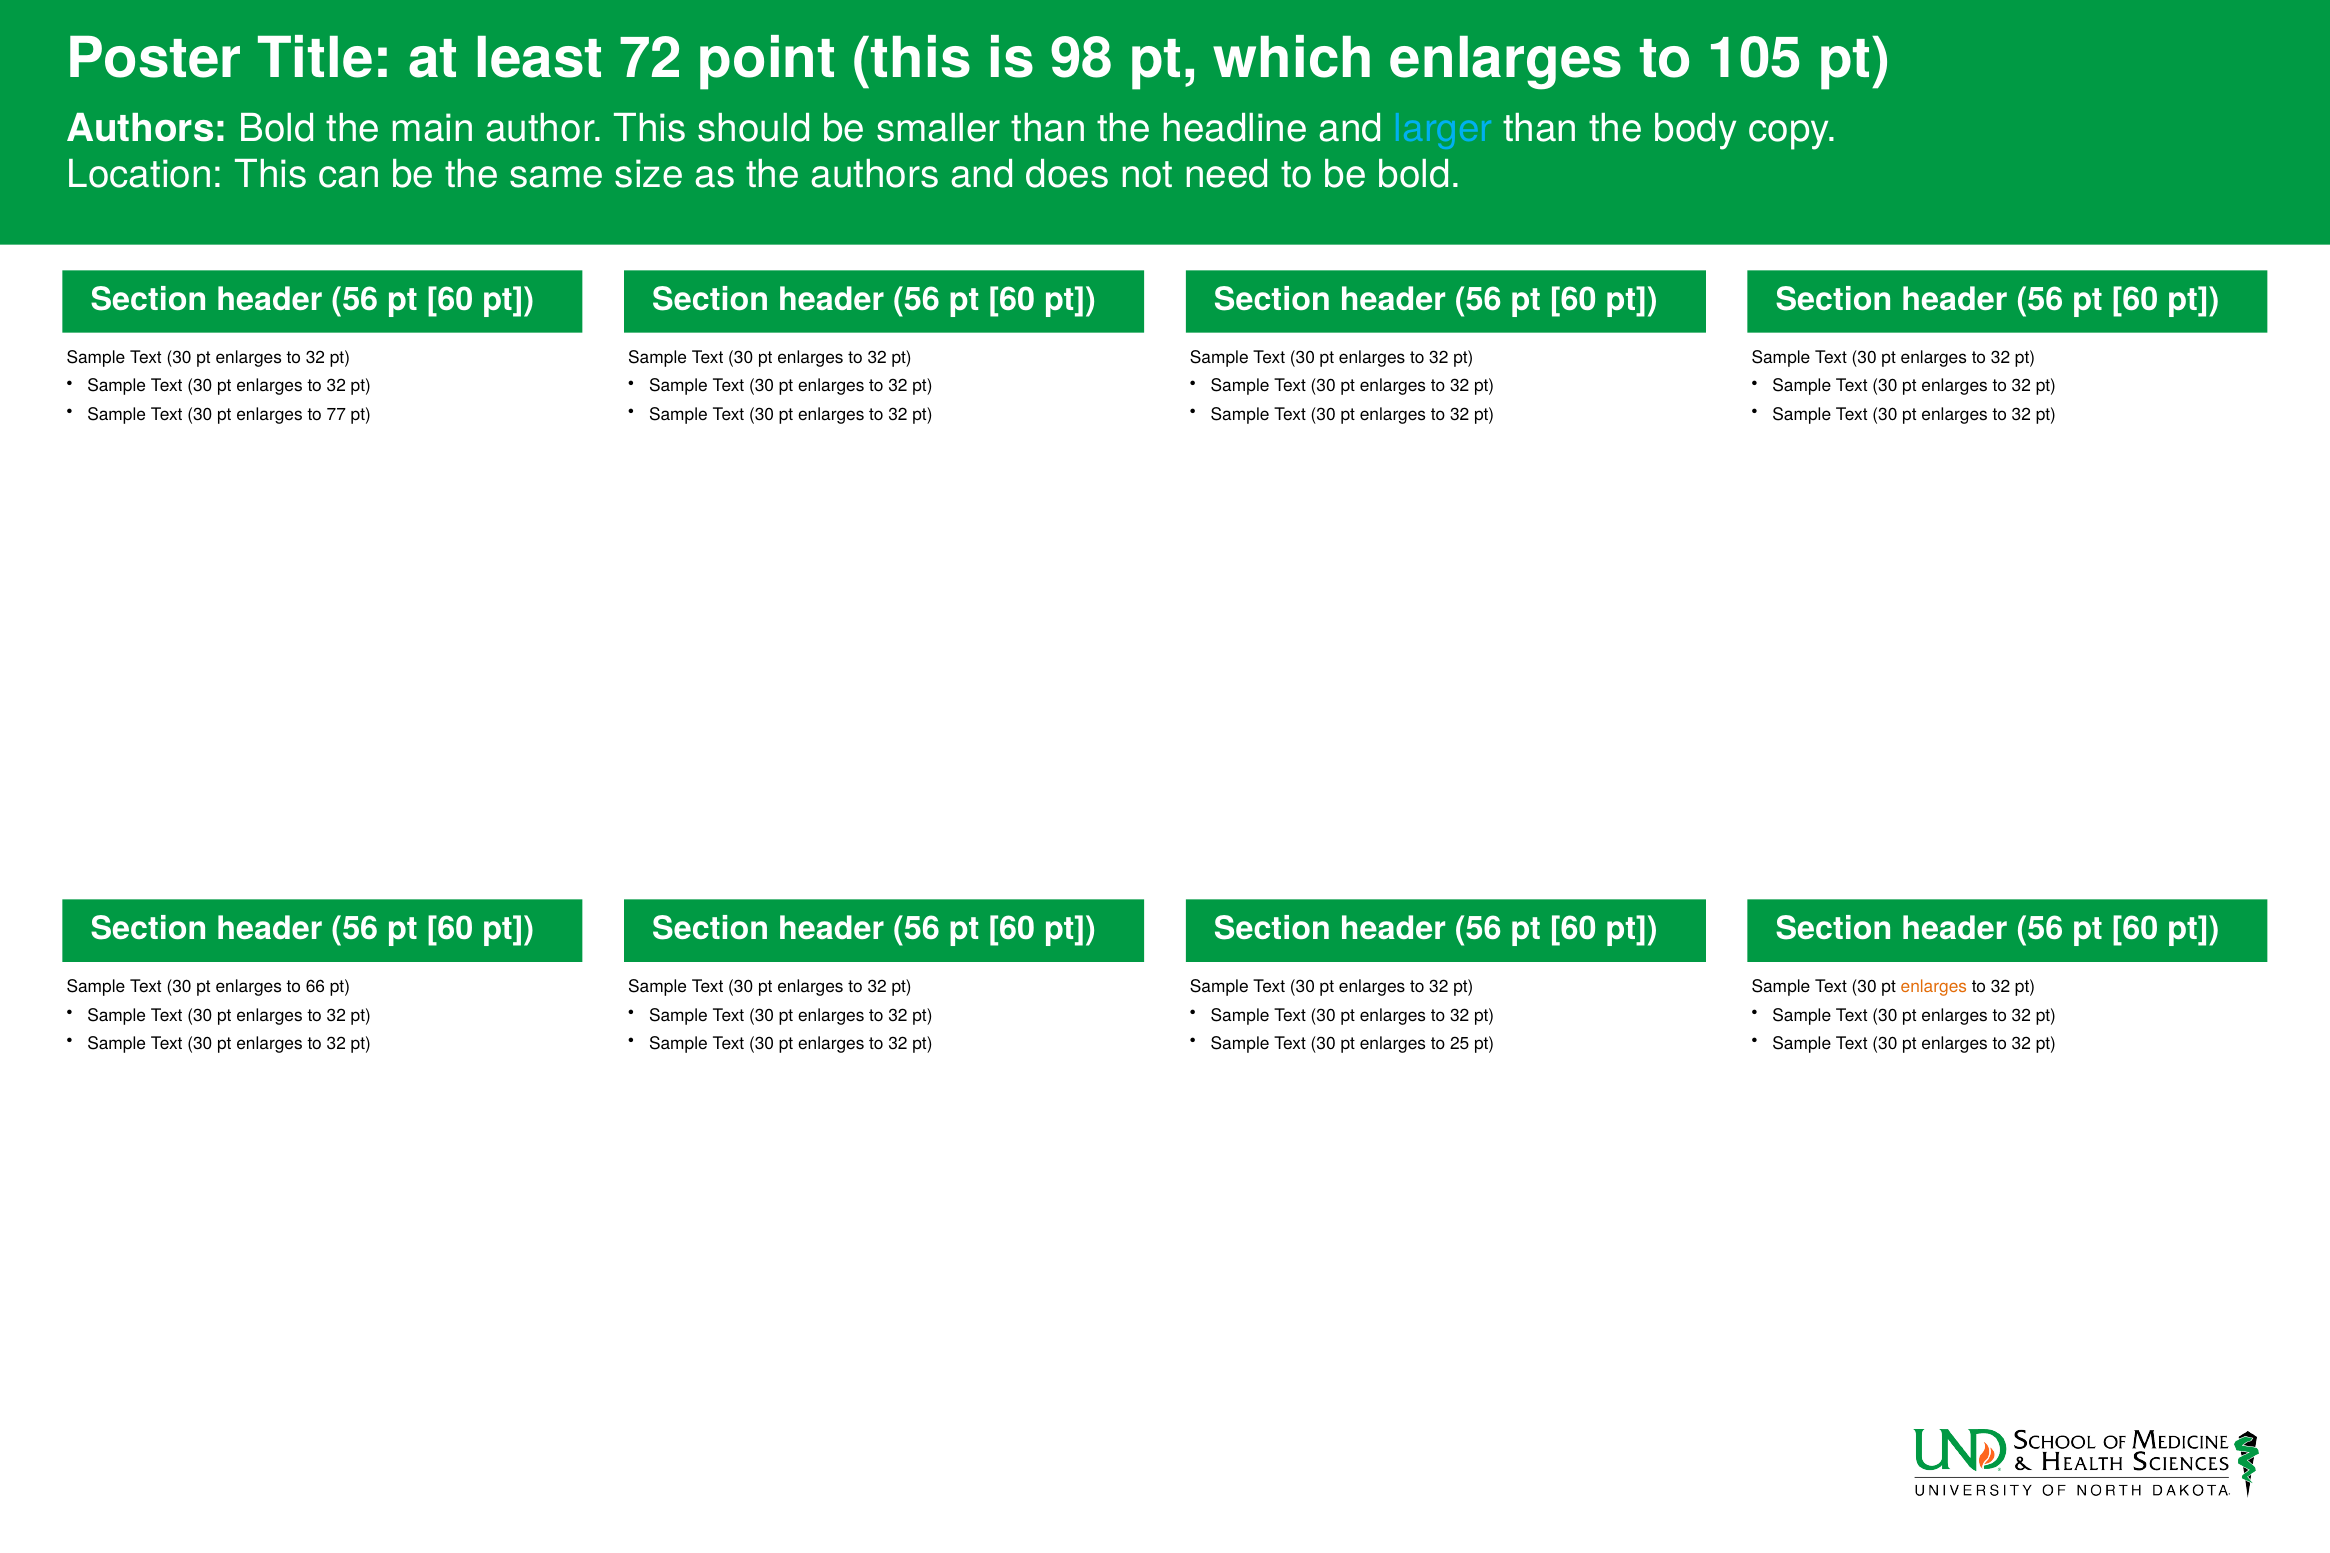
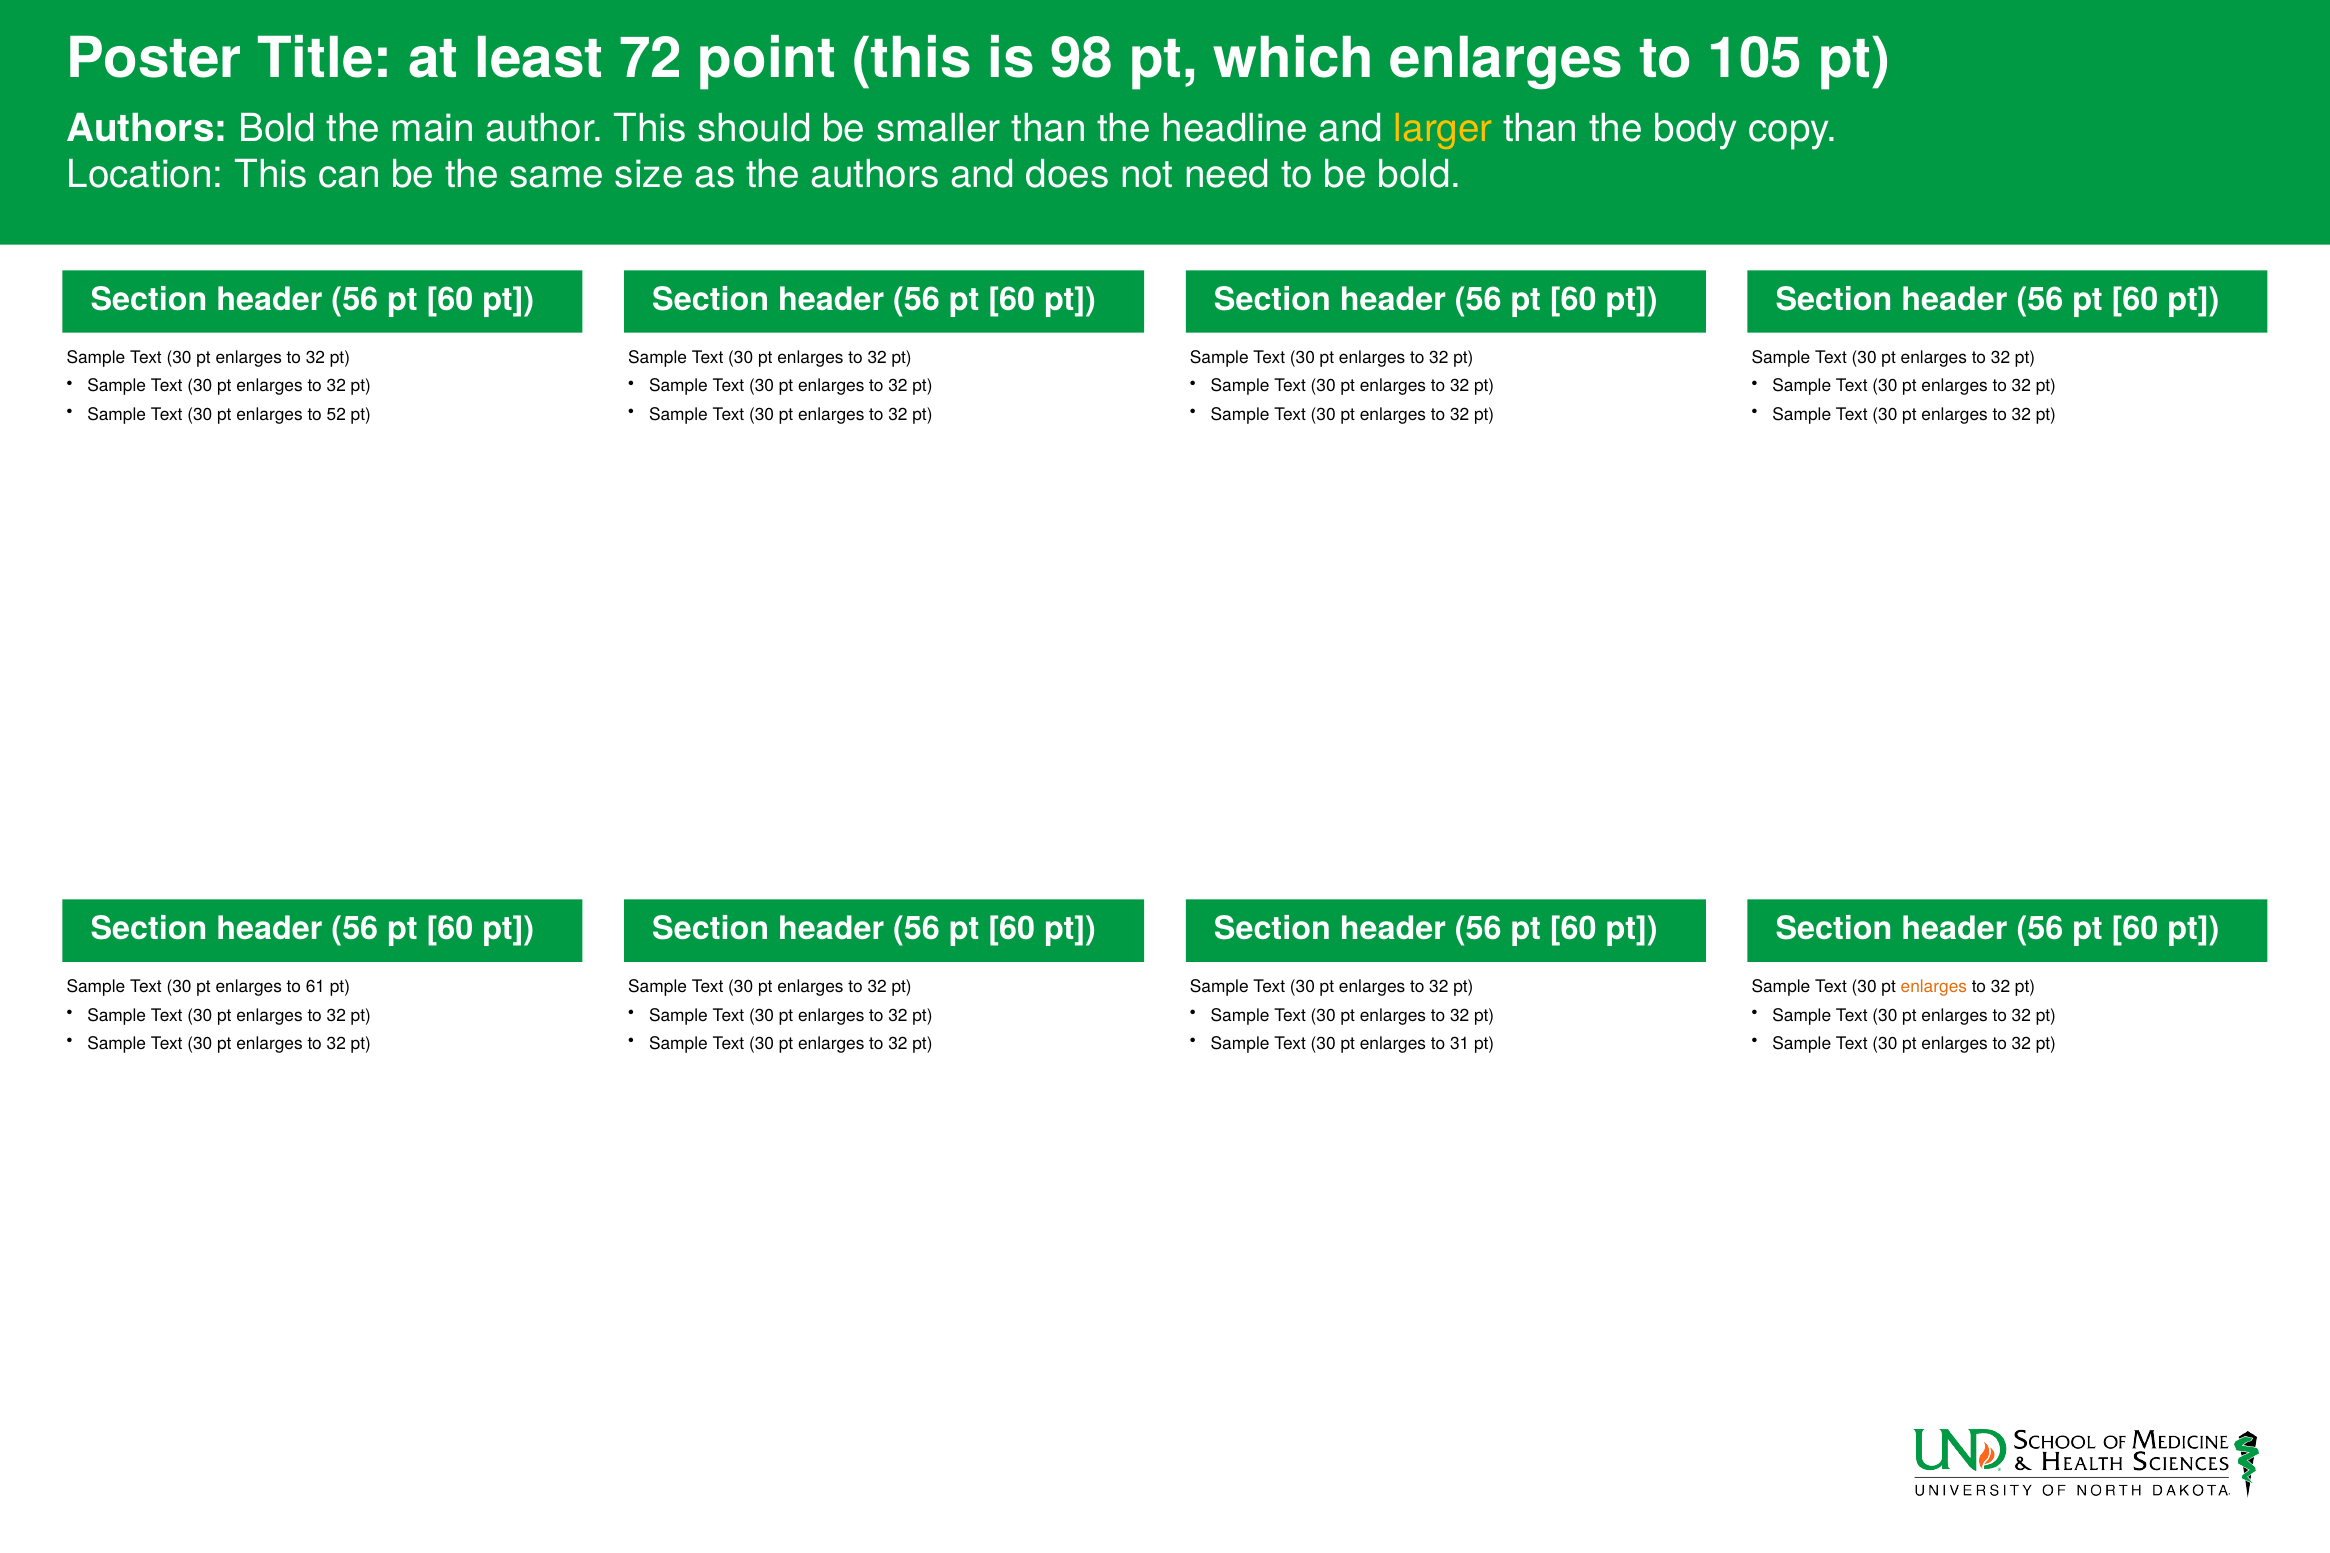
larger colour: light blue -> yellow
77: 77 -> 52
66: 66 -> 61
25: 25 -> 31
